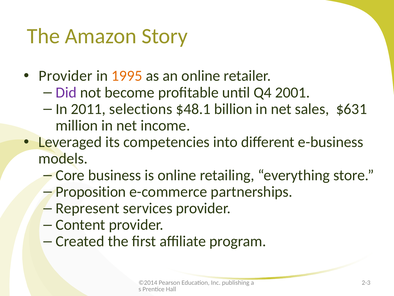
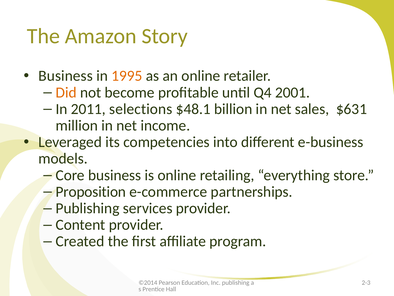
Provider at (66, 76): Provider -> Business
Did colour: purple -> orange
Represent at (88, 208): Represent -> Publishing
